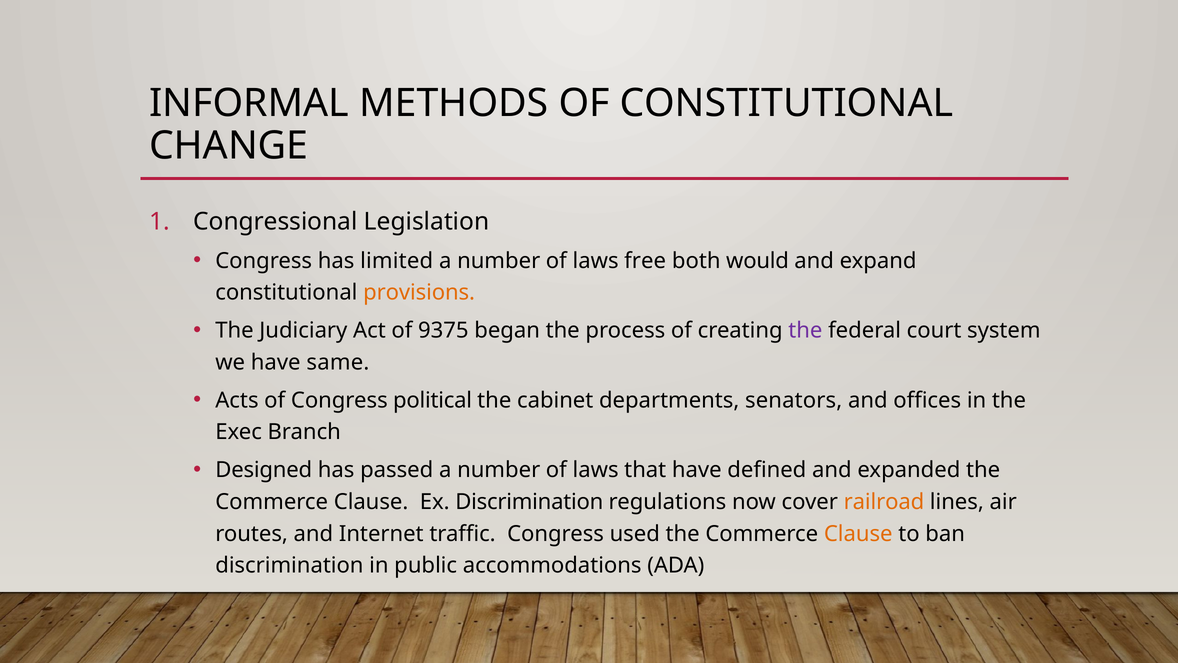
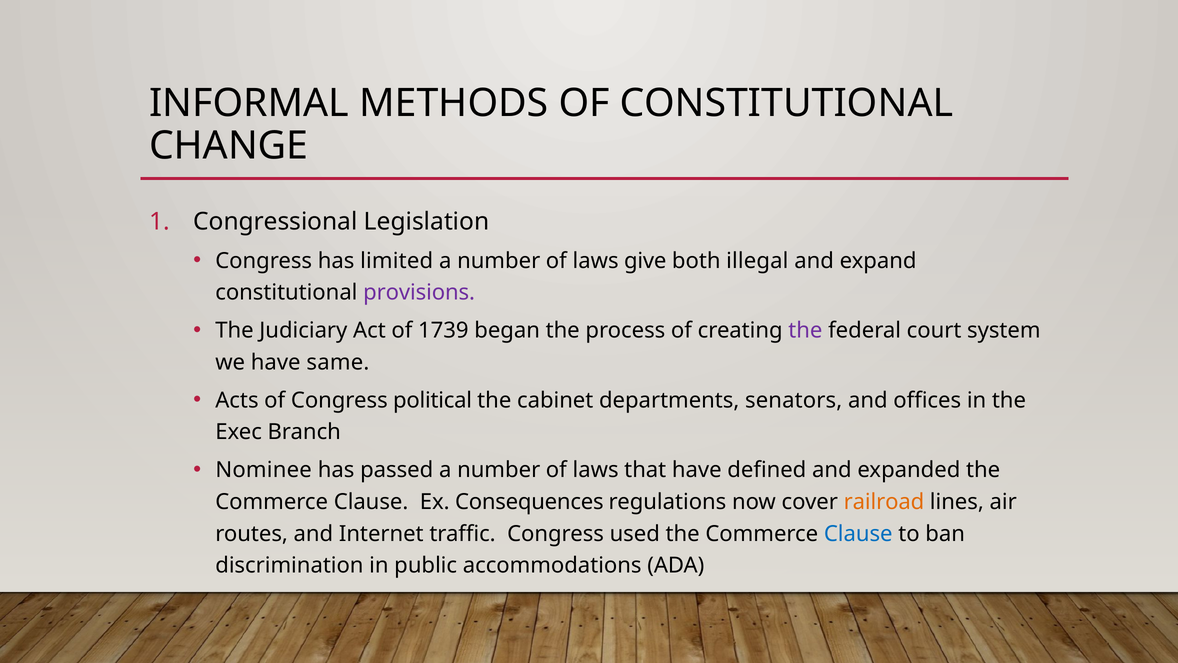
free: free -> give
would: would -> illegal
provisions colour: orange -> purple
9375: 9375 -> 1739
Designed: Designed -> Nominee
Ex Discrimination: Discrimination -> Consequences
Clause at (858, 533) colour: orange -> blue
